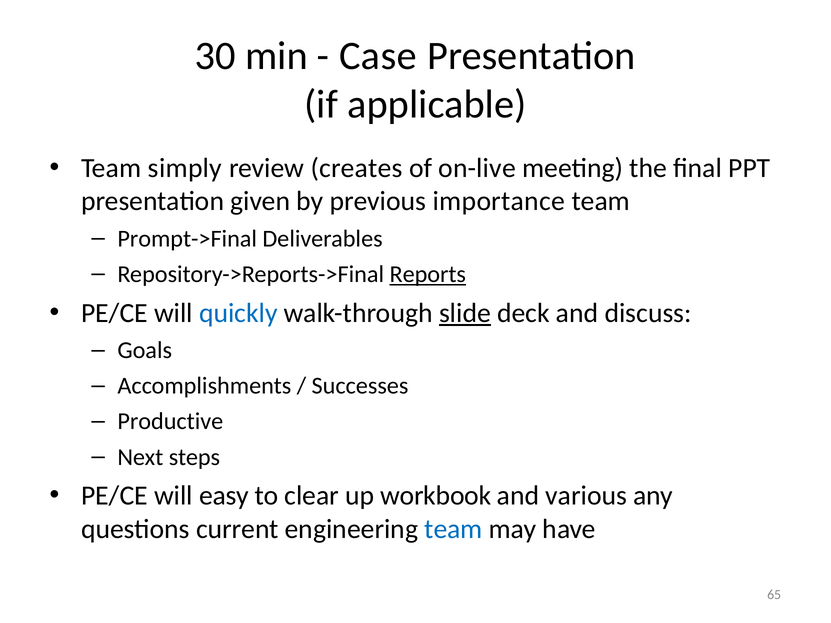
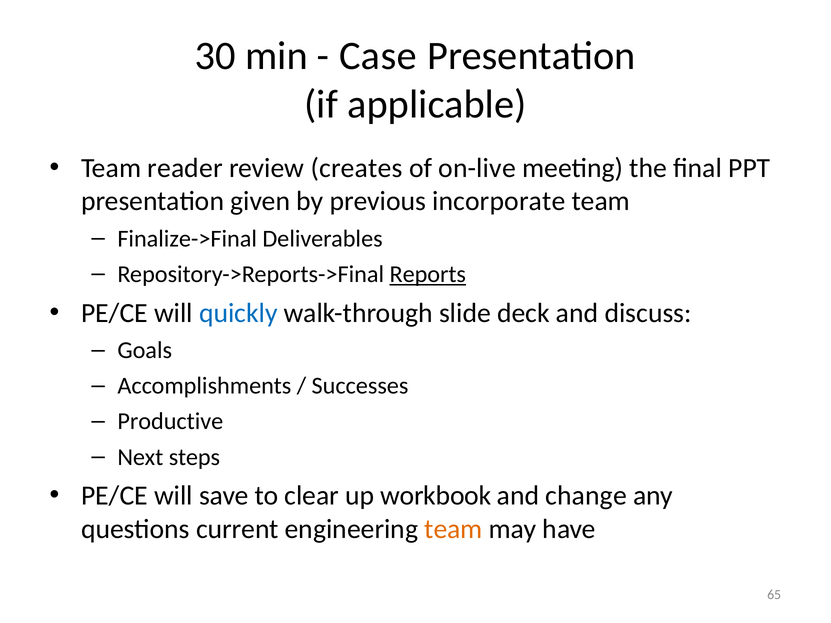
simply: simply -> reader
importance: importance -> incorporate
Prompt->Final: Prompt->Final -> Finalize->Final
slide underline: present -> none
easy: easy -> save
various: various -> change
team at (454, 529) colour: blue -> orange
